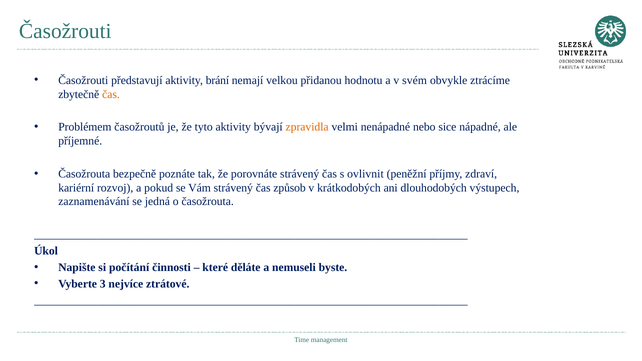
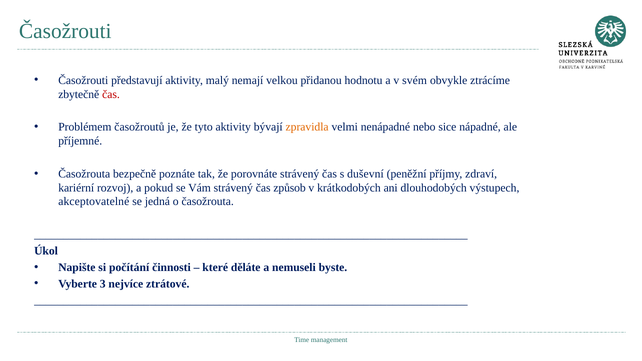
brání: brání -> malý
čas at (111, 94) colour: orange -> red
ovlivnit: ovlivnit -> duševní
zaznamenávání: zaznamenávání -> akceptovatelné
